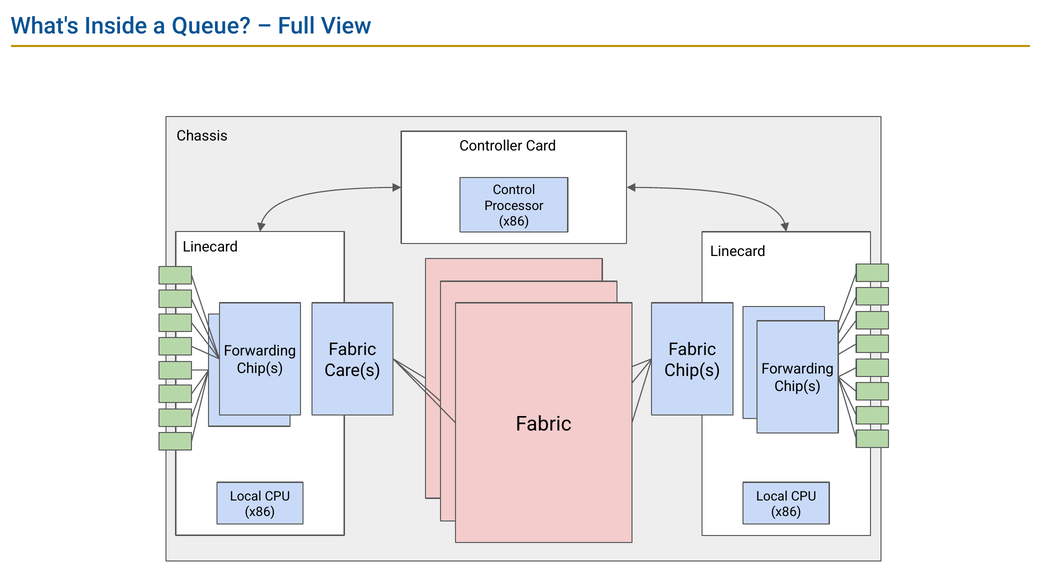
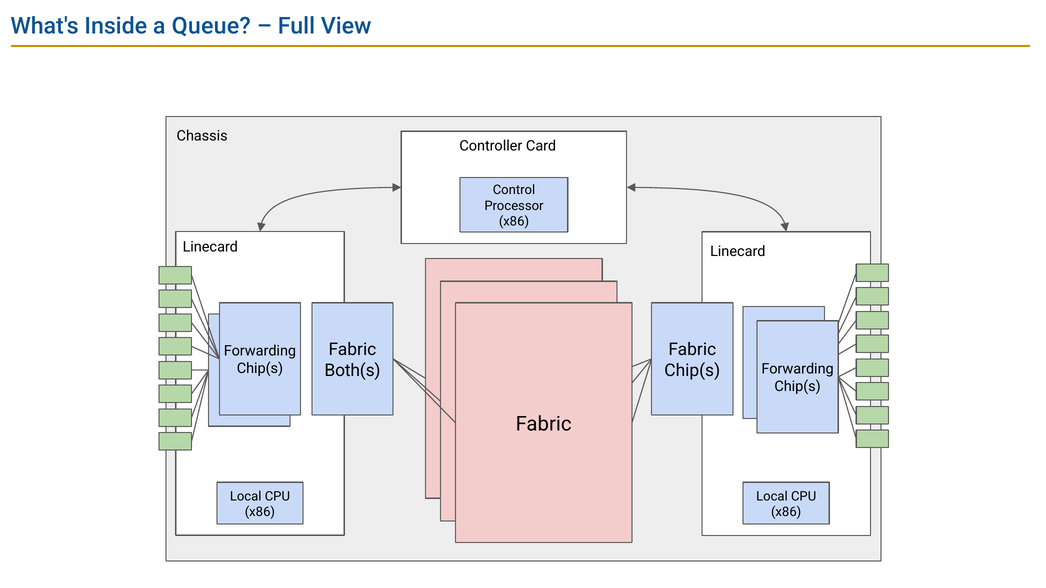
Care(s: Care(s -> Both(s
